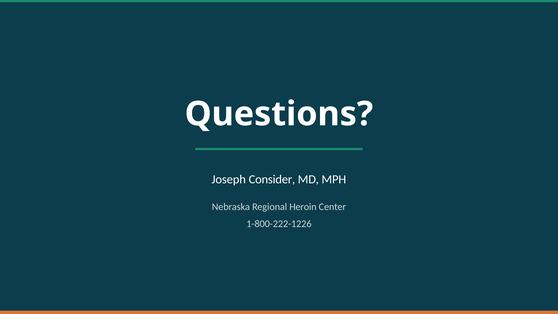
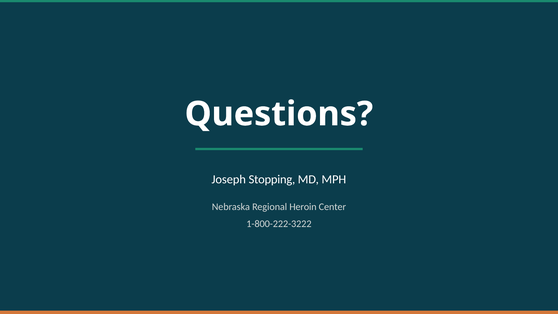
Consider: Consider -> Stopping
1-800-222-1226: 1-800-222-1226 -> 1-800-222-3222
